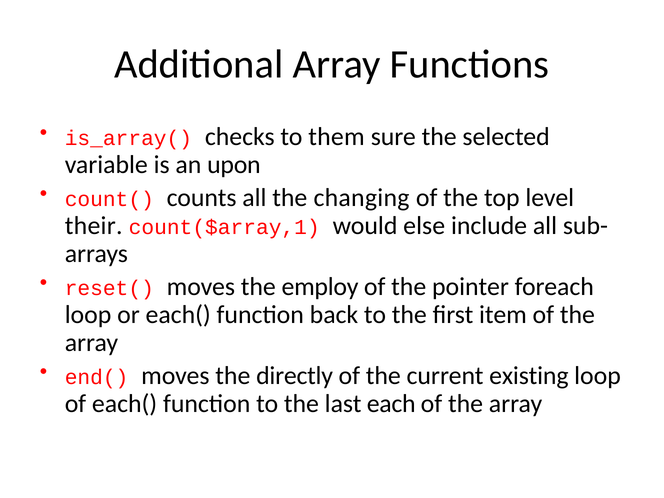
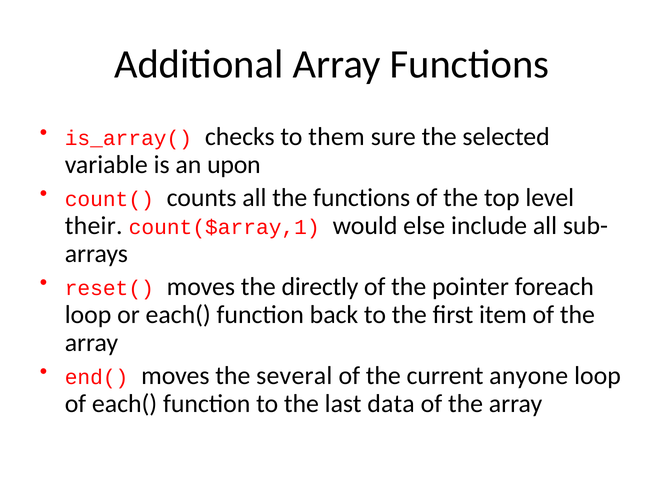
the changing: changing -> functions
employ: employ -> directly
directly: directly -> several
existing: existing -> anyone
each: each -> data
